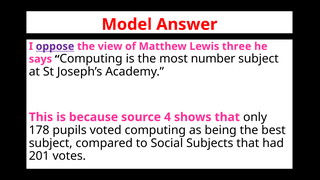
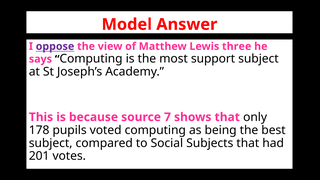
number: number -> support
4: 4 -> 7
